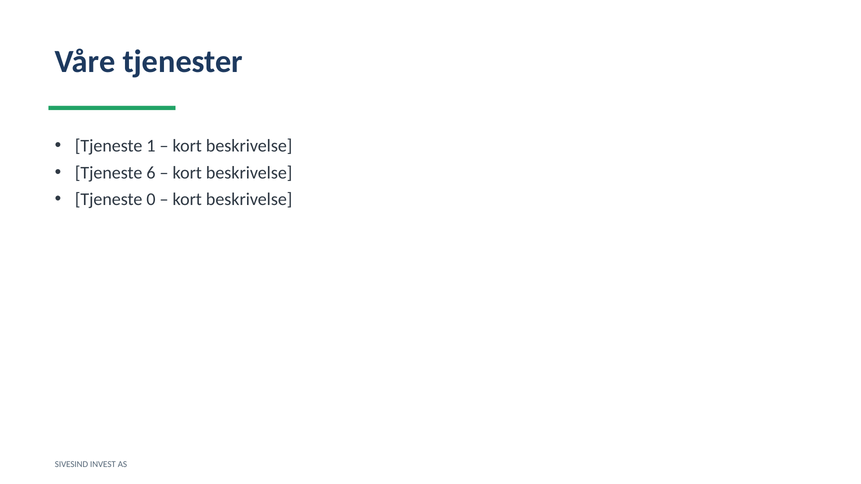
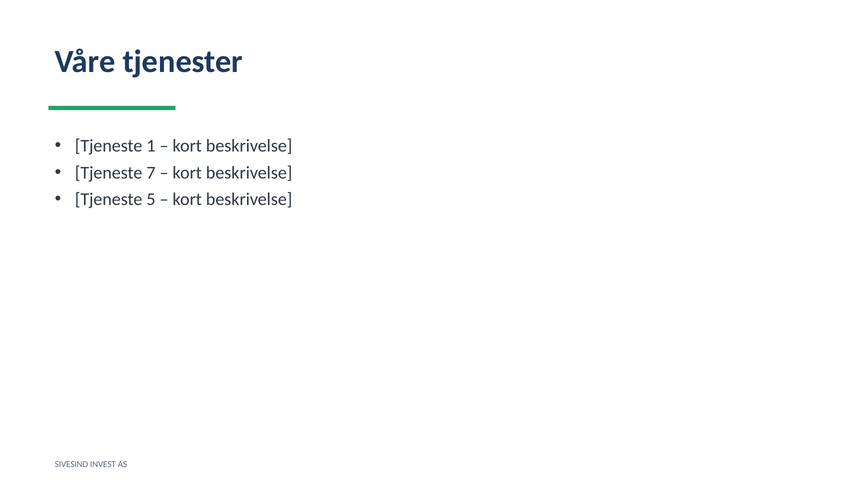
6: 6 -> 7
0: 0 -> 5
